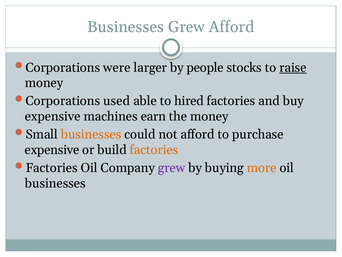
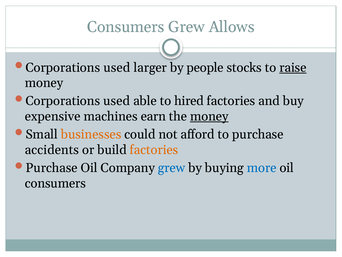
Businesses at (126, 27): Businesses -> Consumers
Grew Afford: Afford -> Allows
were at (117, 67): were -> used
money at (209, 116) underline: none -> present
expensive at (52, 150): expensive -> accidents
Factories at (52, 168): Factories -> Purchase
grew at (172, 168) colour: purple -> blue
more colour: orange -> blue
businesses at (55, 183): businesses -> consumers
